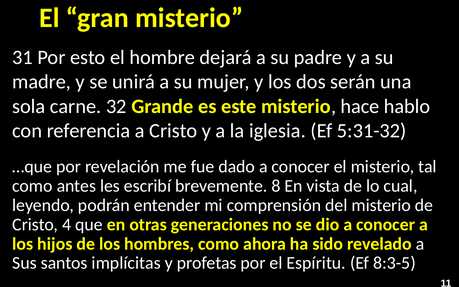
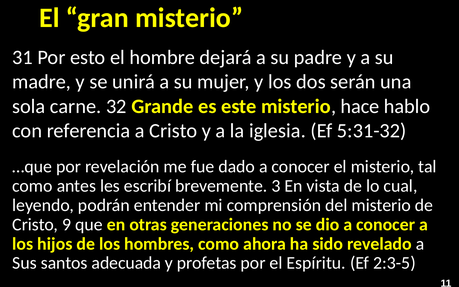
8: 8 -> 3
4: 4 -> 9
implícitas: implícitas -> adecuada
8:3-5: 8:3-5 -> 2:3-5
